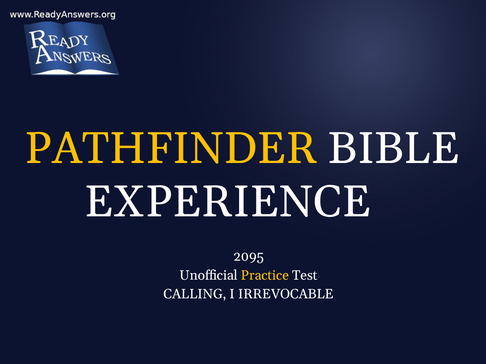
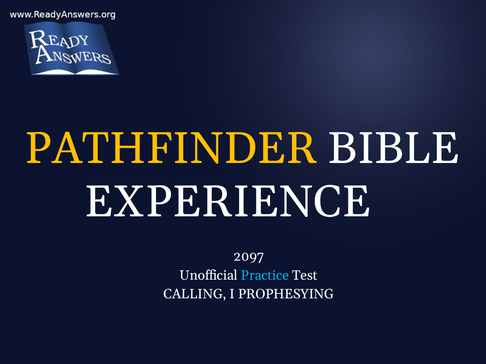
2095: 2095 -> 2097
Practice colour: yellow -> light blue
IRREVOCABLE: IRREVOCABLE -> PROPHESYING
